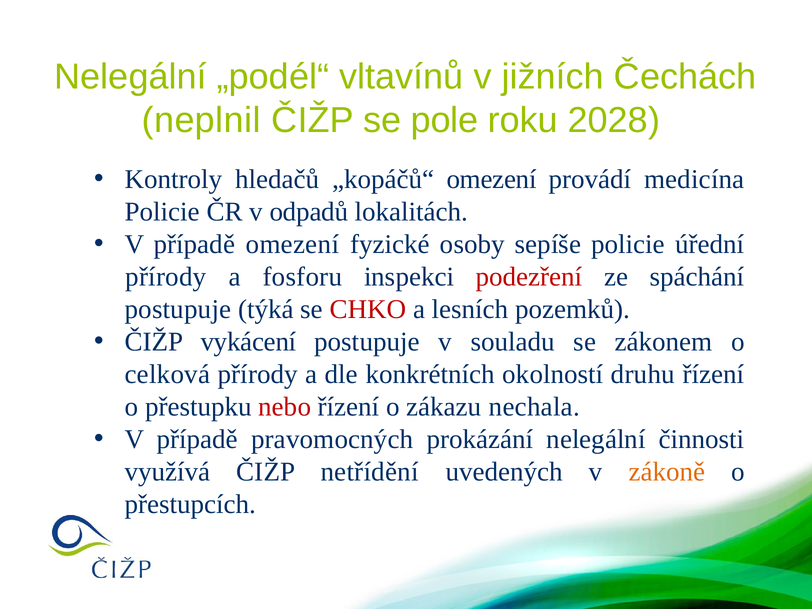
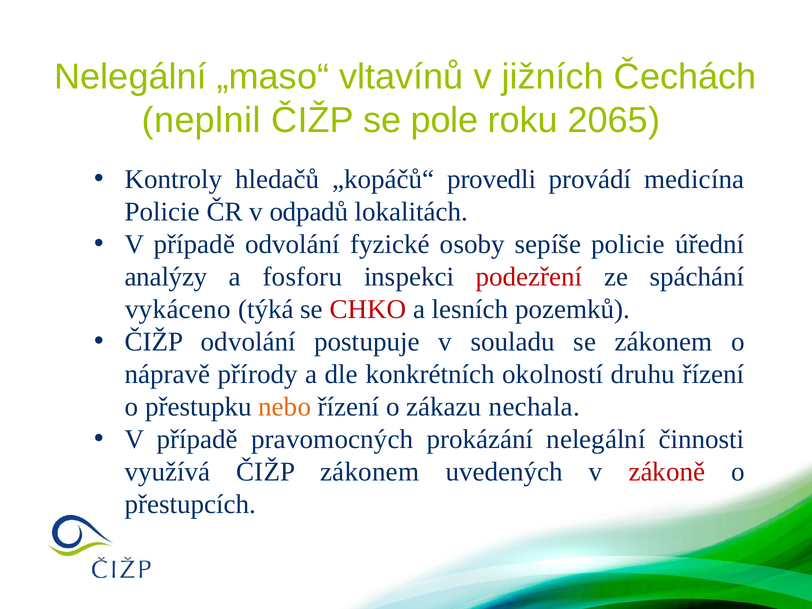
„podél“: „podél“ -> „maso“
2028: 2028 -> 2065
„kopáčů“ omezení: omezení -> provedli
případě omezení: omezení -> odvolání
přírody at (166, 277): přírody -> analýzy
postupuje at (178, 309): postupuje -> vykáceno
ČIŽP vykácení: vykácení -> odvolání
celková: celková -> nápravě
nebo colour: red -> orange
ČIŽP netřídění: netřídění -> zákonem
zákoně colour: orange -> red
